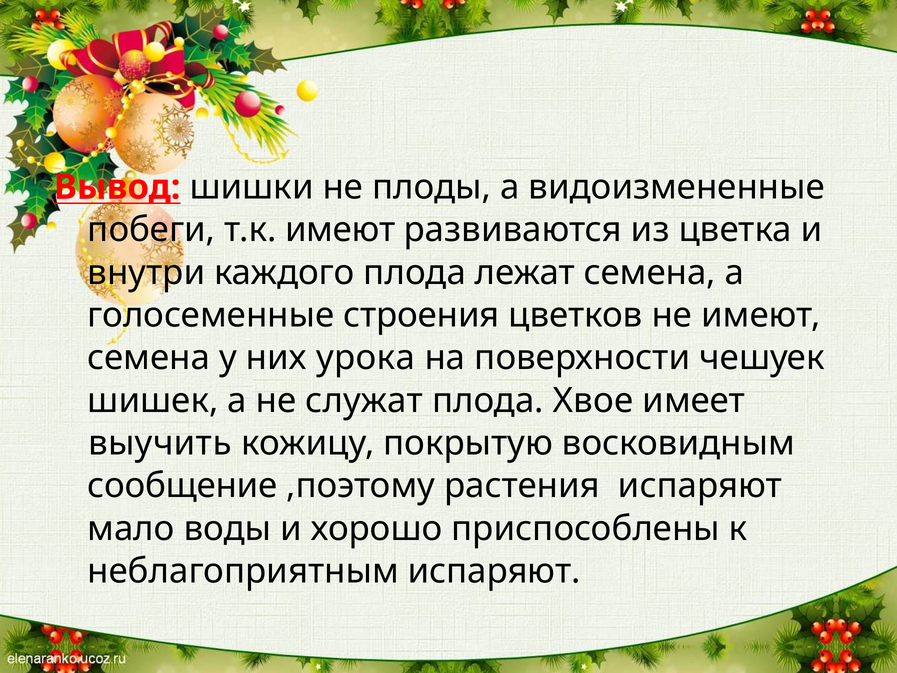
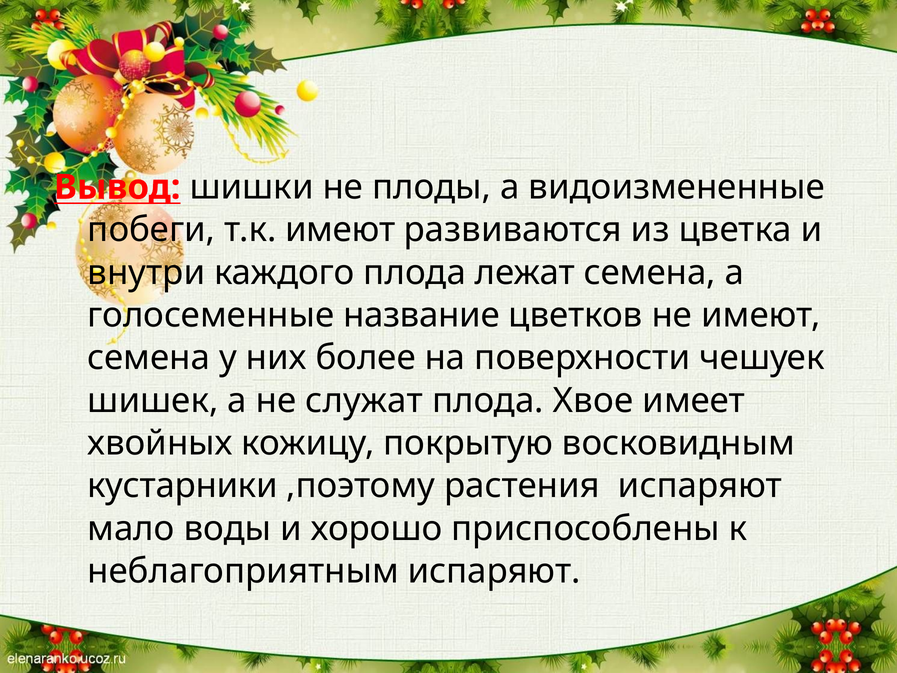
строения: строения -> название
урока: урока -> более
выучить: выучить -> хвойных
сообщение: сообщение -> кустарники
